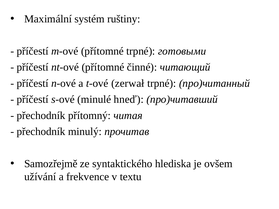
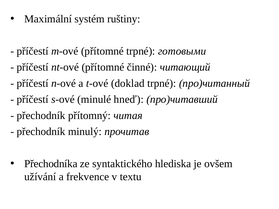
zerwał: zerwał -> doklad
Samozřejmě: Samozřejmě -> Přechodníka
